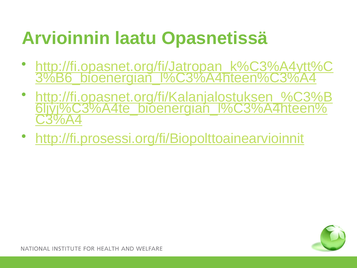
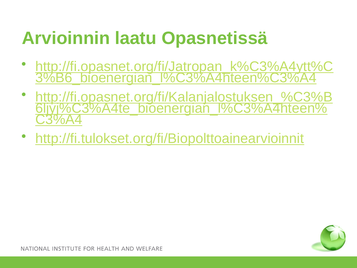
http://fi.prosessi.org/fi/Biopolttoainearvioinnit: http://fi.prosessi.org/fi/Biopolttoainearvioinnit -> http://fi.tulokset.org/fi/Biopolttoainearvioinnit
